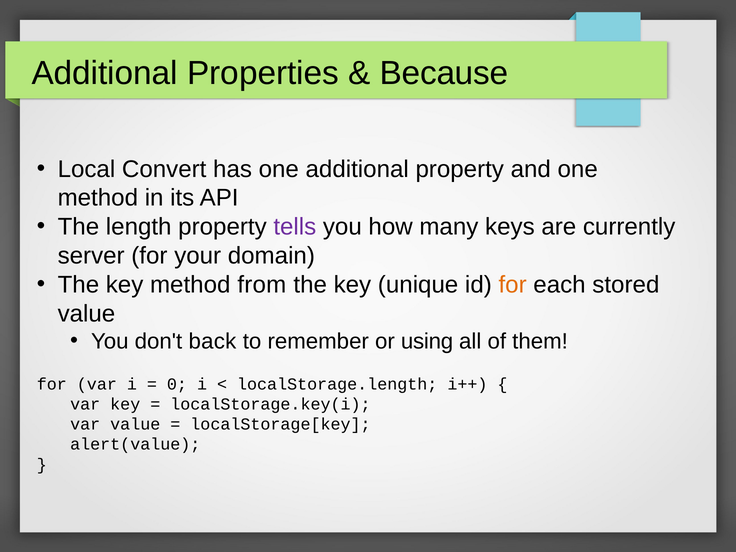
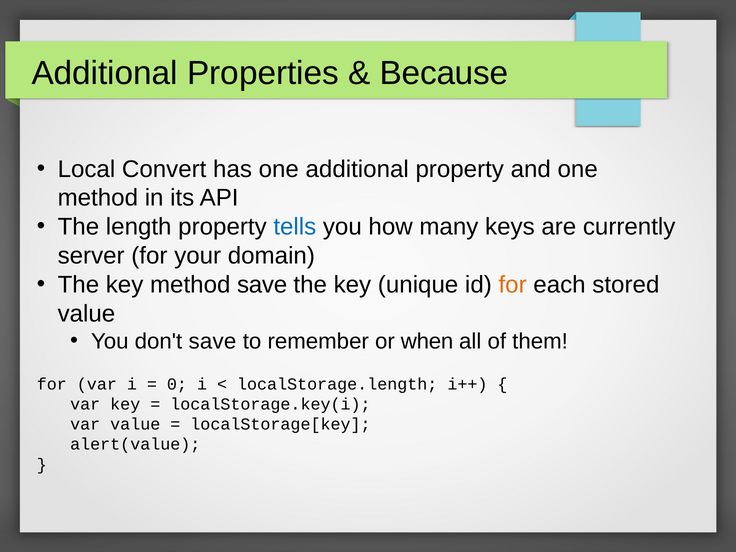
tells colour: purple -> blue
method from: from -> save
don't back: back -> save
using: using -> when
